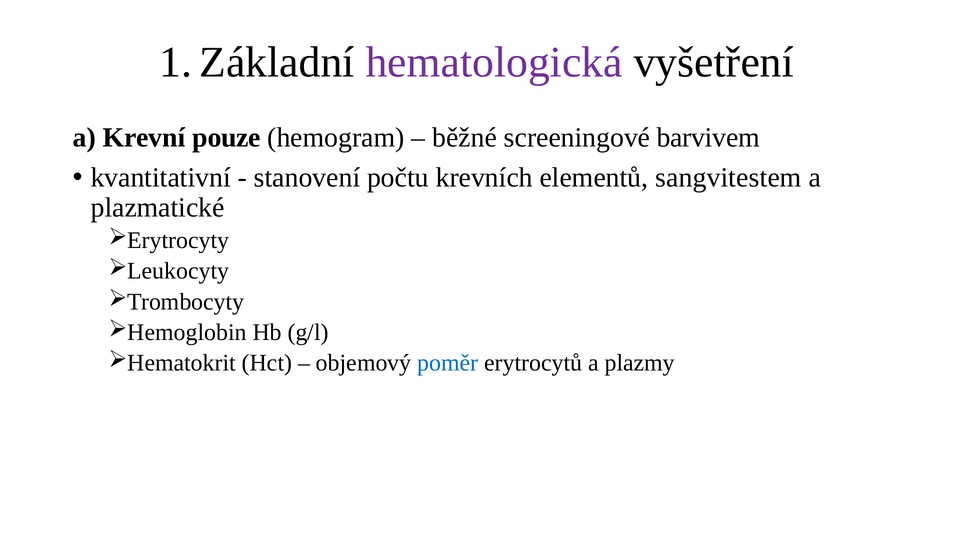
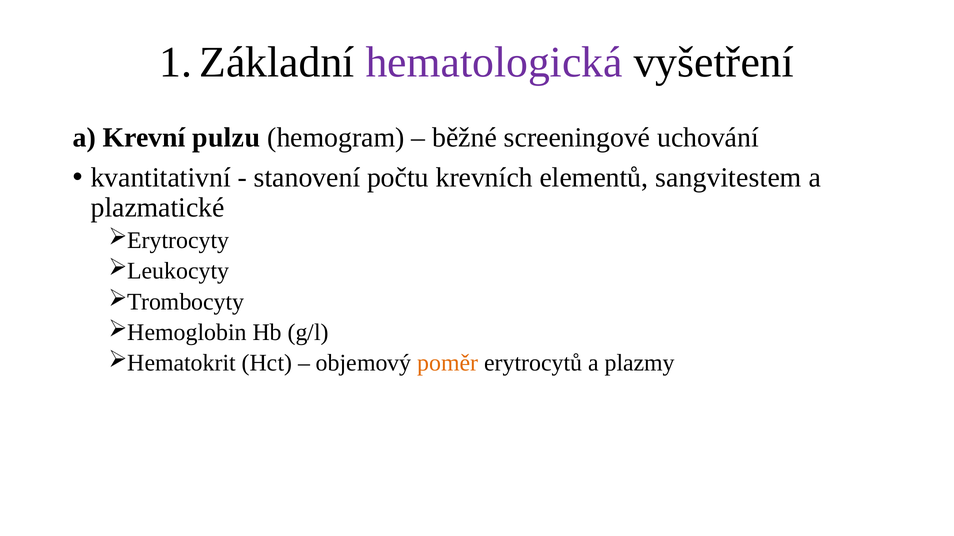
pouze: pouze -> pulzu
barvivem: barvivem -> uchování
poměr colour: blue -> orange
